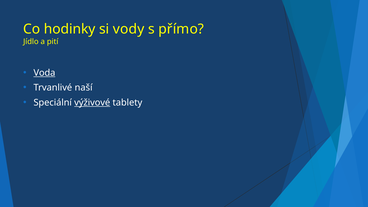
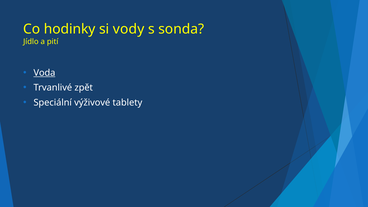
přímo: přímo -> sonda
naší: naší -> zpět
výživové underline: present -> none
